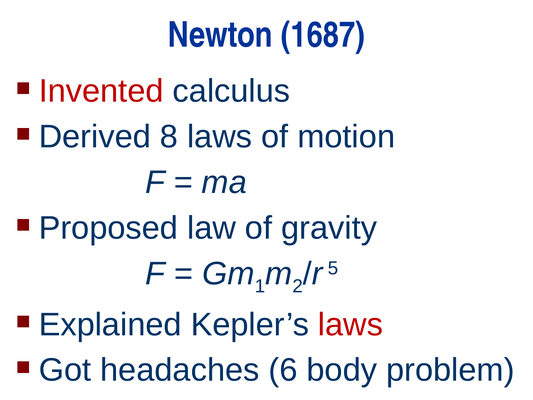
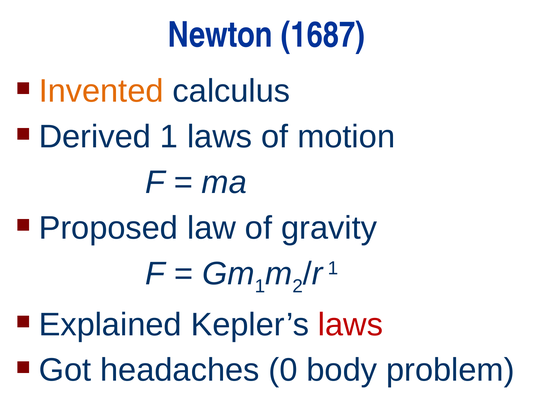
Invented colour: red -> orange
Derived 8: 8 -> 1
5 at (333, 268): 5 -> 1
6: 6 -> 0
